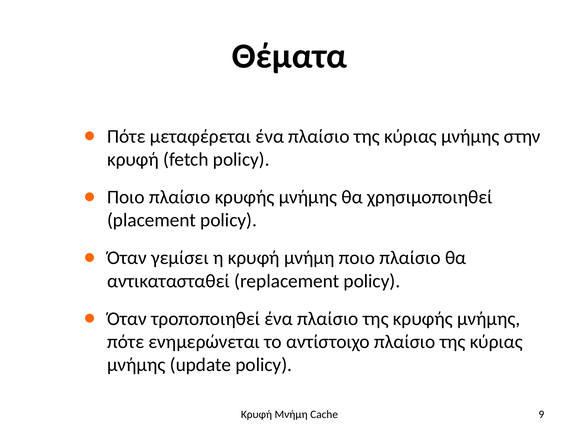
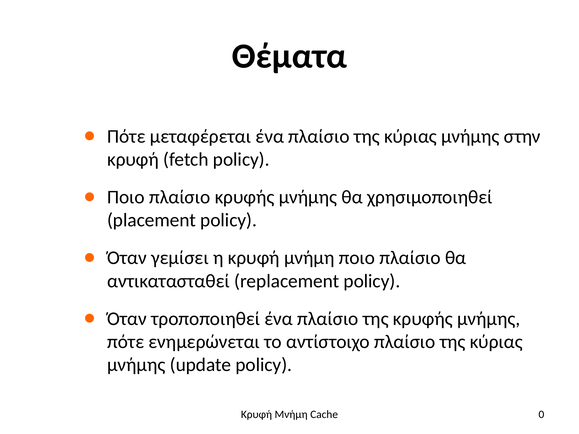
9: 9 -> 0
